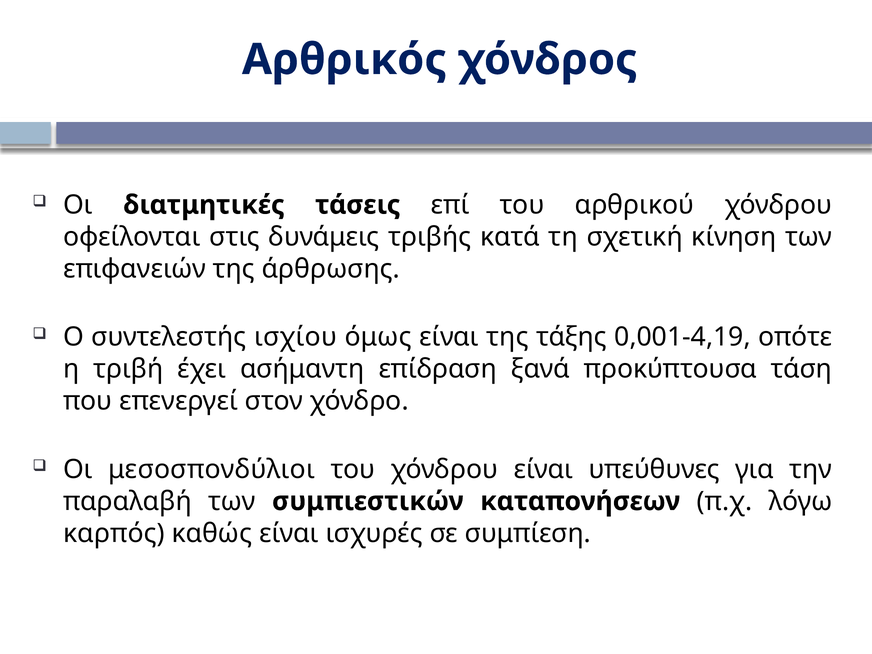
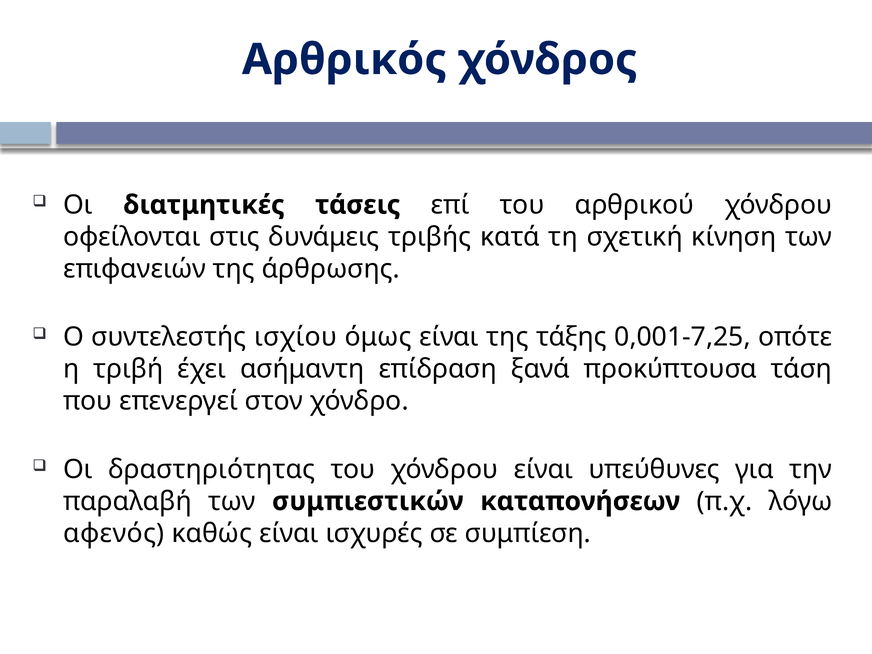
0,001-4,19: 0,001-4,19 -> 0,001-7,25
μεσοσπονδύλιοι: μεσοσπονδύλιοι -> δραστηριότητας
καρπός: καρπός -> αφενός
